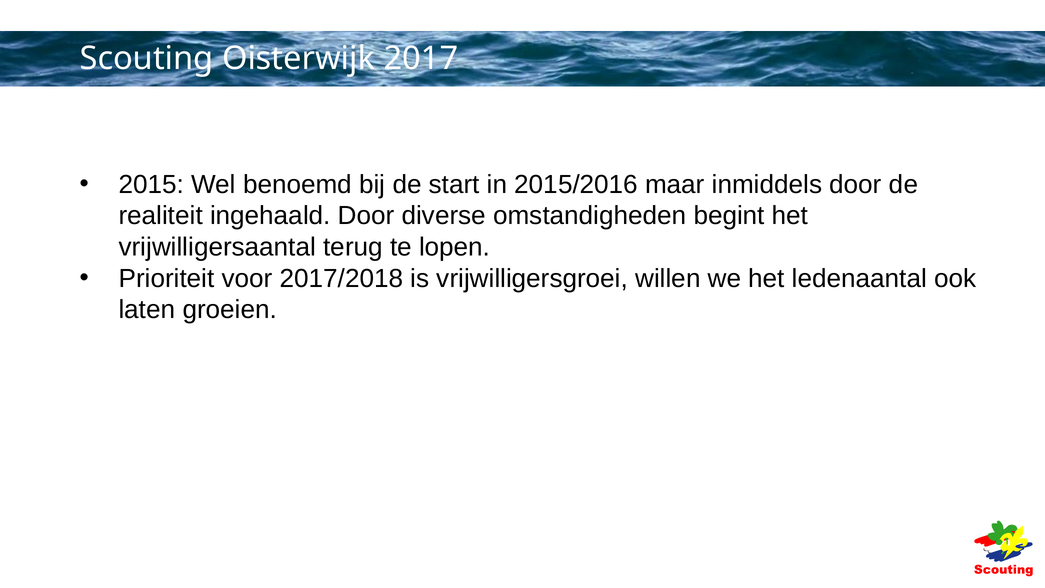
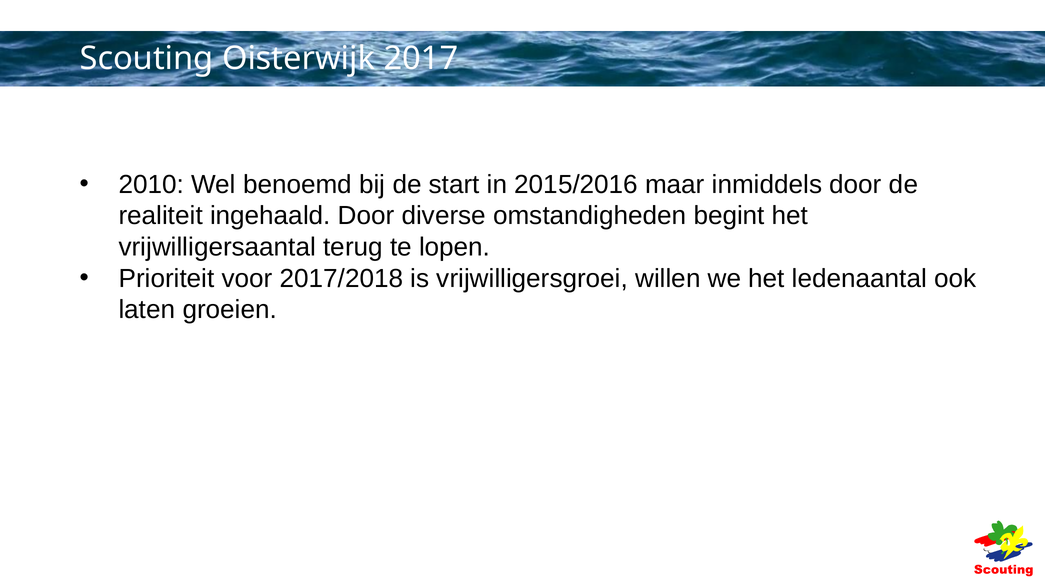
2015: 2015 -> 2010
